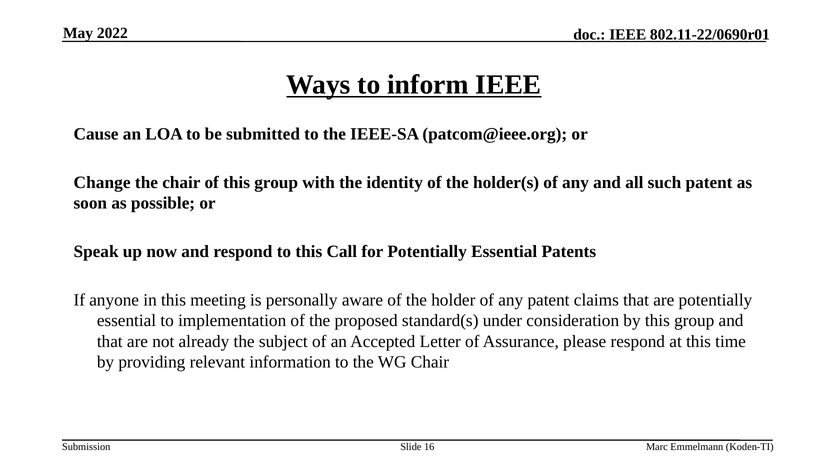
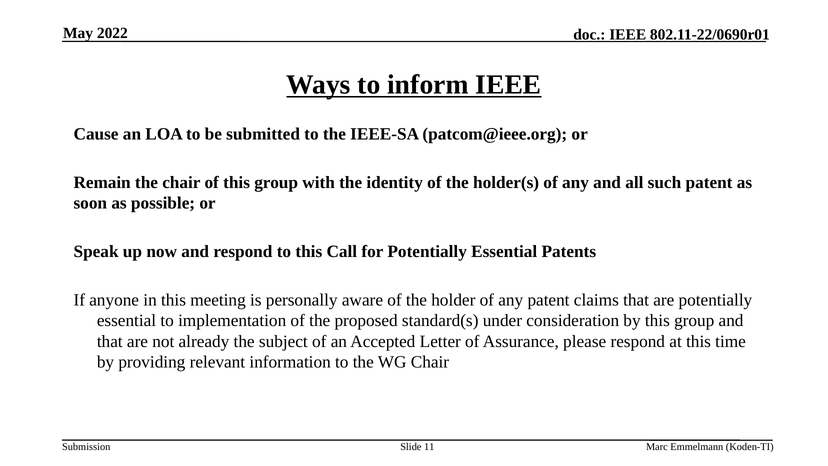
Change: Change -> Remain
16: 16 -> 11
